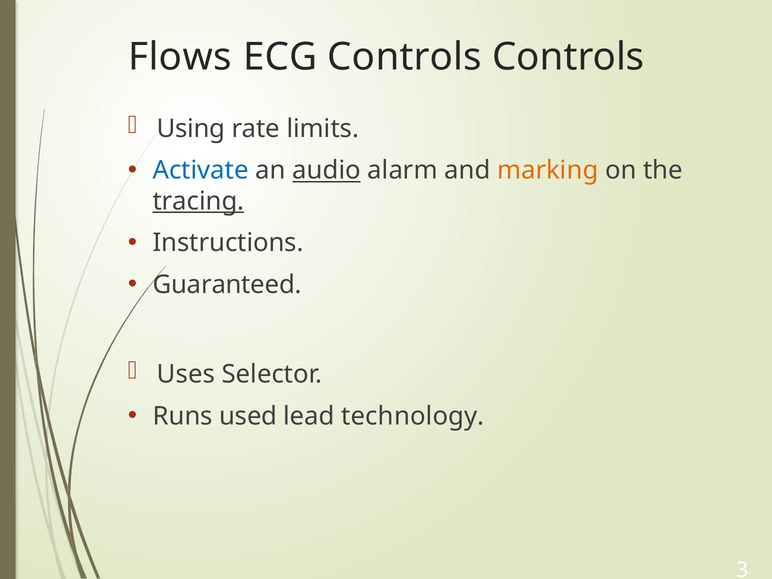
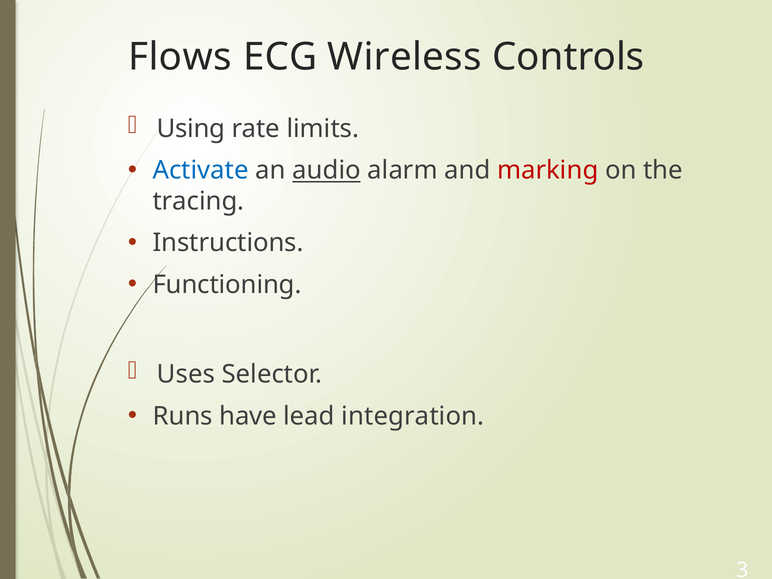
G Controls: Controls -> Wireless
marking colour: orange -> red
tracing underline: present -> none
Guaranteed: Guaranteed -> Functioning
used: used -> have
technology: technology -> integration
